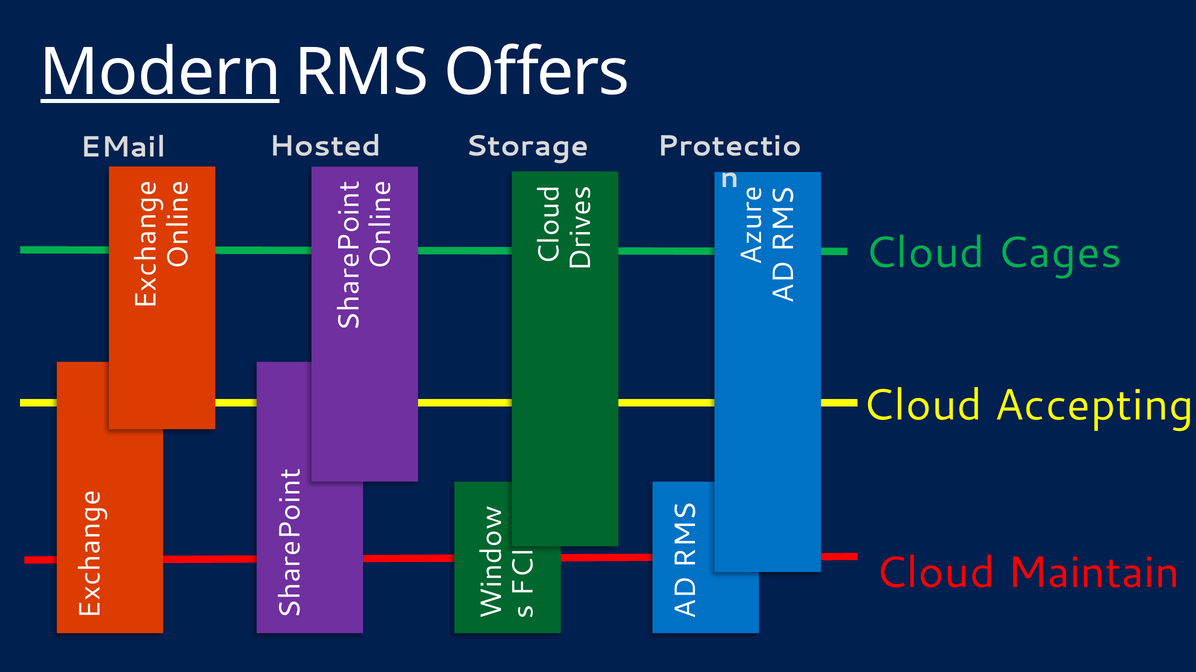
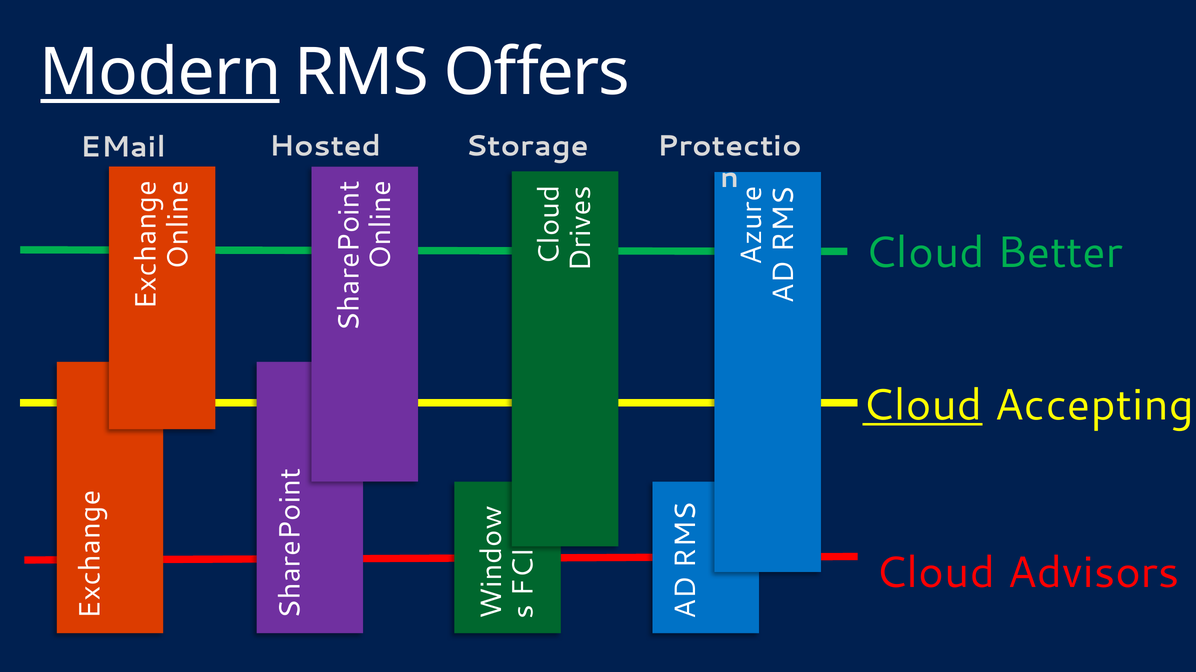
Cages: Cages -> Better
Cloud at (922, 406) underline: none -> present
Maintain: Maintain -> Advisors
